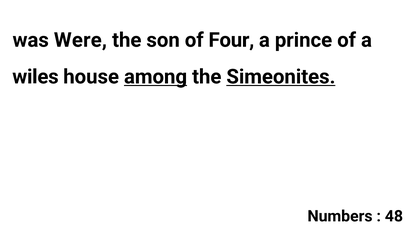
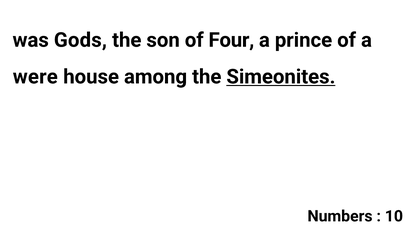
Were: Were -> Gods
wiles: wiles -> were
among underline: present -> none
48: 48 -> 10
